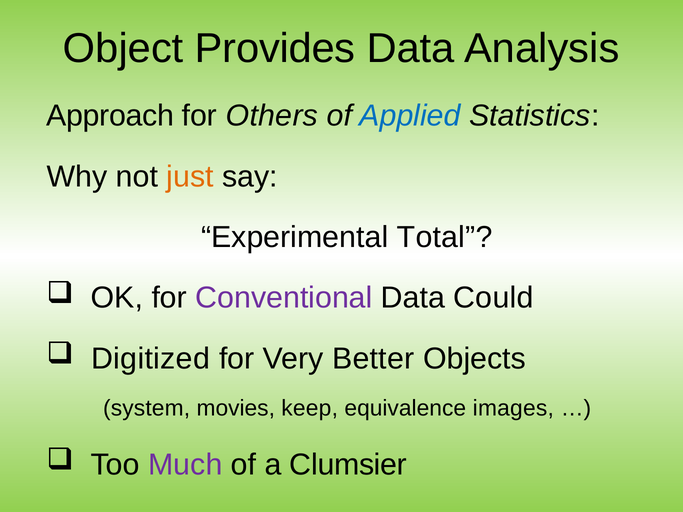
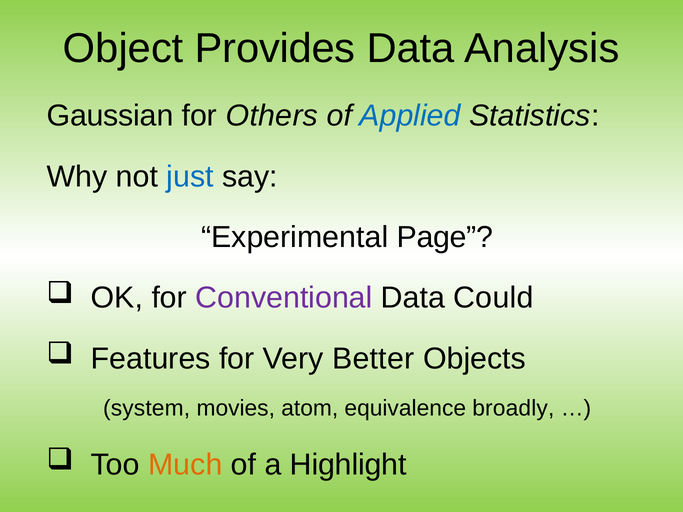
Approach: Approach -> Gaussian
just colour: orange -> blue
Total: Total -> Page
Digitized: Digitized -> Features
keep: keep -> atom
images: images -> broadly
Much colour: purple -> orange
Clumsier: Clumsier -> Highlight
